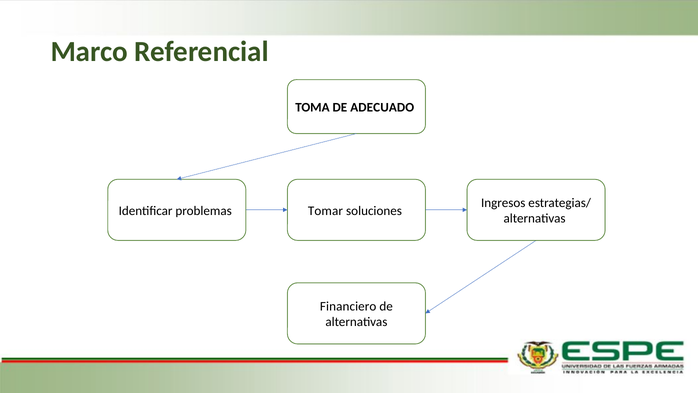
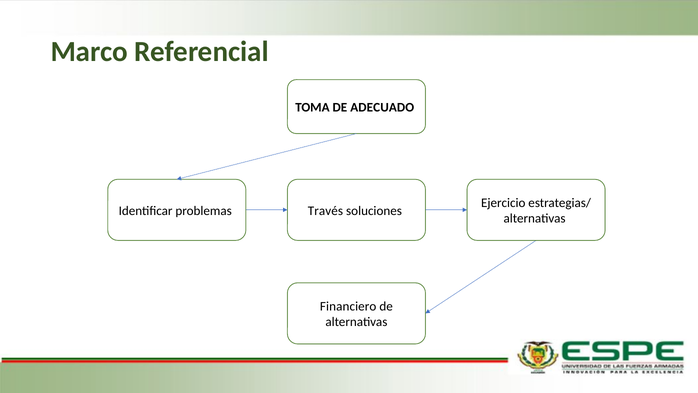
Ingresos: Ingresos -> Ejercicio
Tomar: Tomar -> Través
